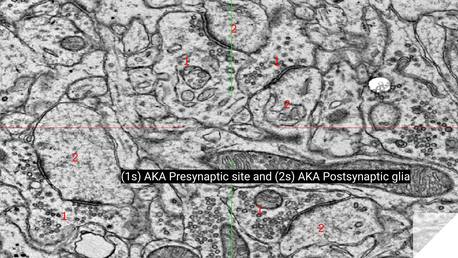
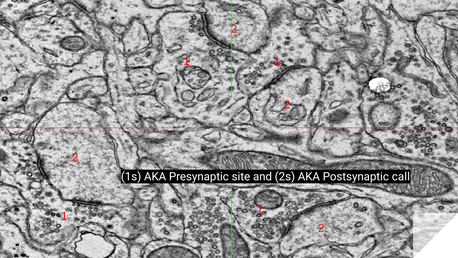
glia: glia -> call
